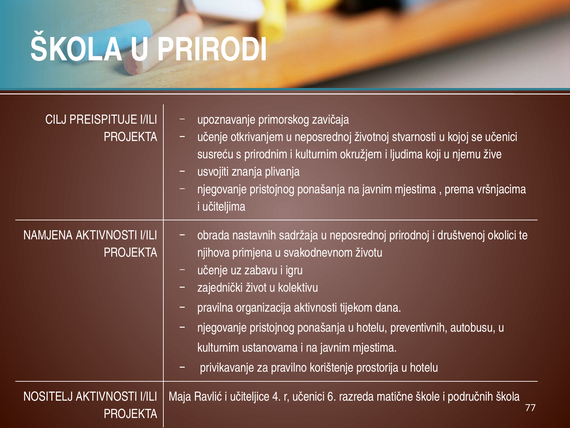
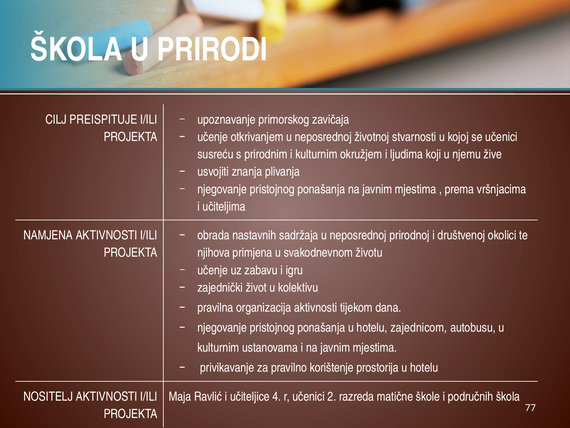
preventivnih: preventivnih -> zajednicom
6: 6 -> 2
